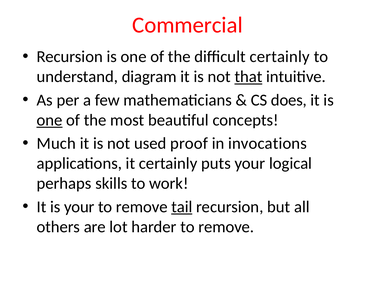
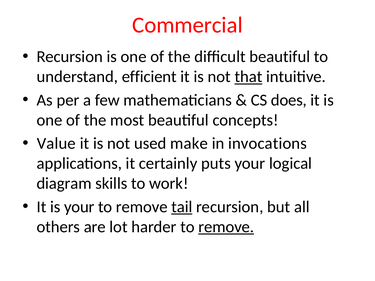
difficult certainly: certainly -> beautiful
diagram: diagram -> efficient
one at (49, 120) underline: present -> none
Much: Much -> Value
proof: proof -> make
perhaps: perhaps -> diagram
remove at (226, 227) underline: none -> present
